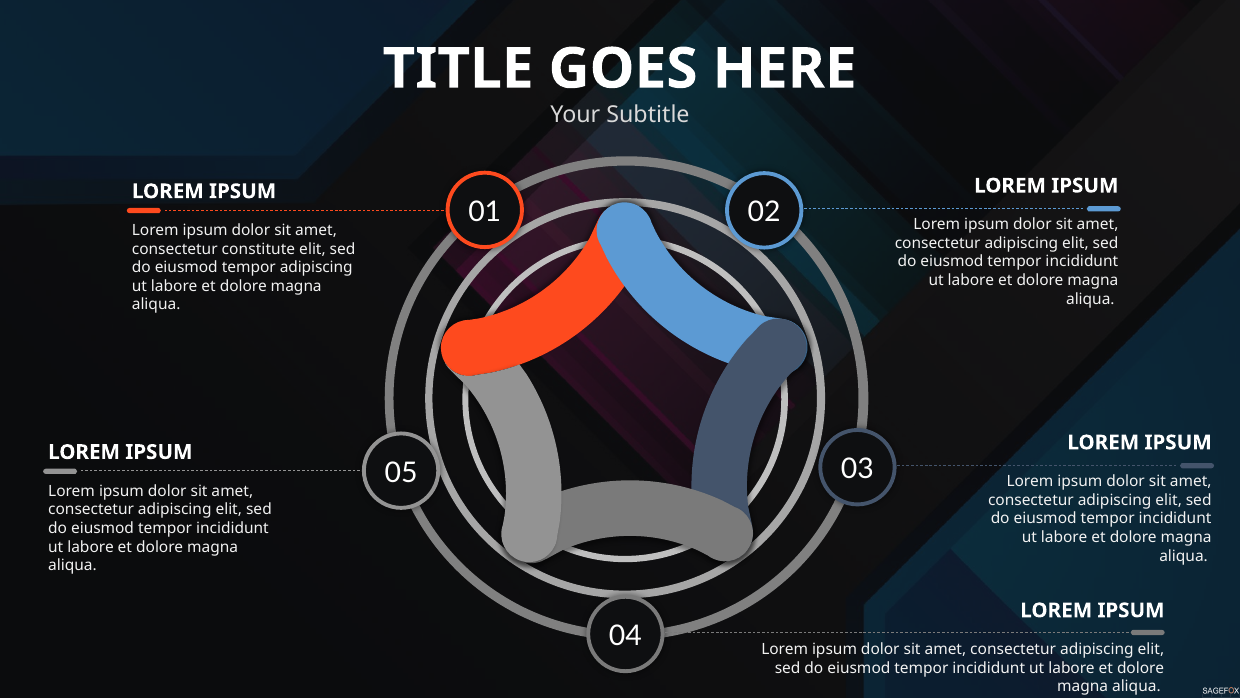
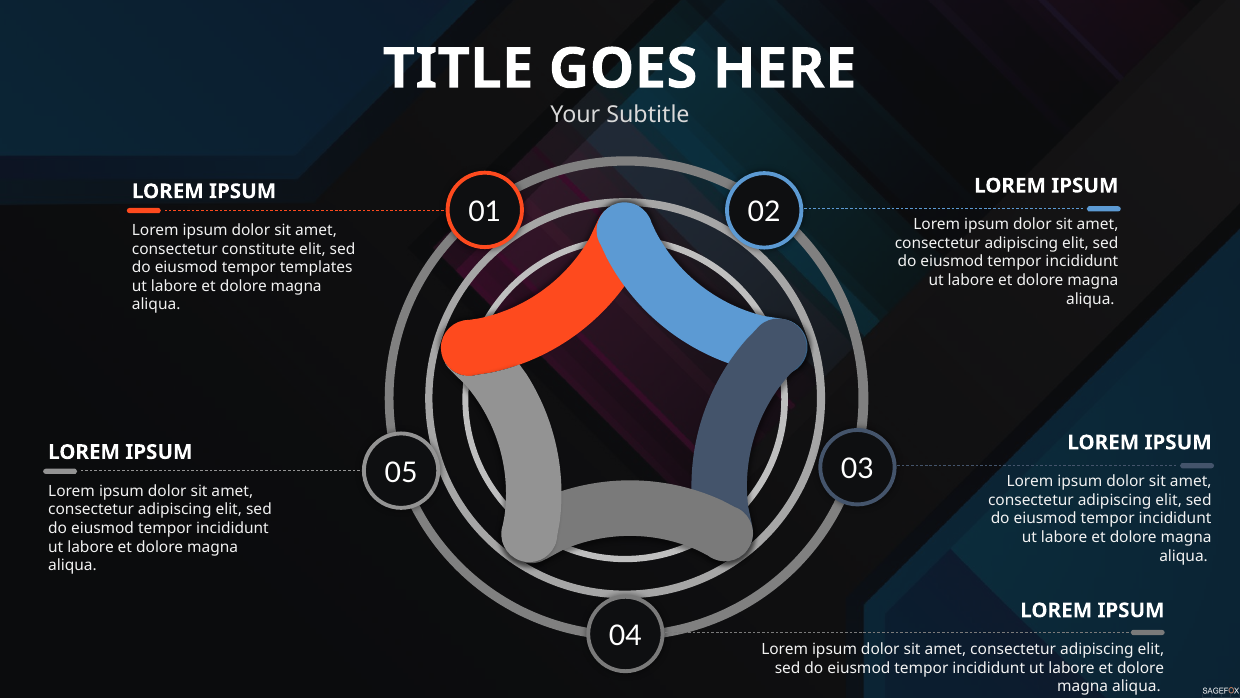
tempor adipiscing: adipiscing -> templates
